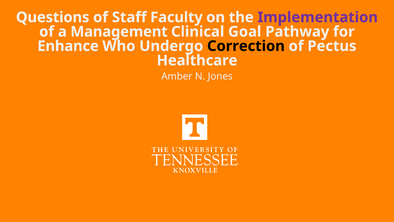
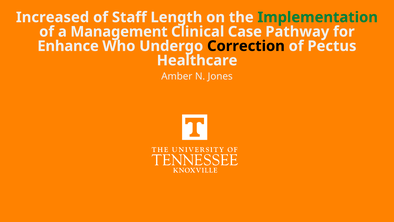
Questions: Questions -> Increased
Faculty: Faculty -> Length
Implementation colour: purple -> green
Goal: Goal -> Case
